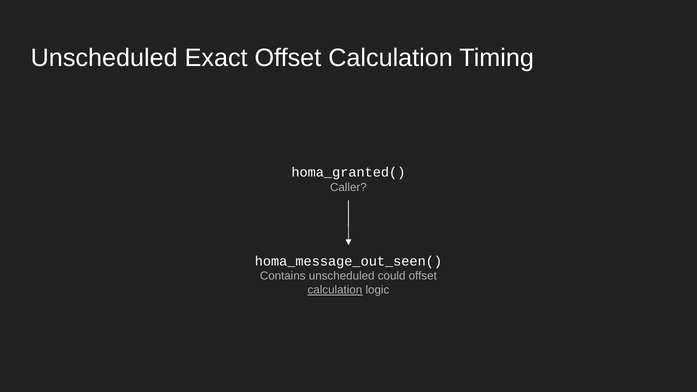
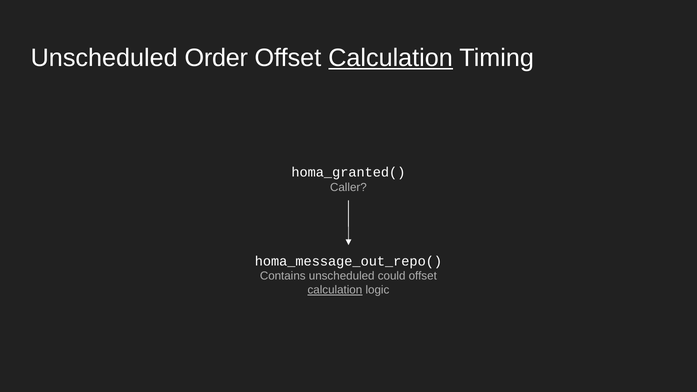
Exact: Exact -> Order
Calculation at (391, 58) underline: none -> present
homa_message_out_seen(: homa_message_out_seen( -> homa_message_out_repo(
